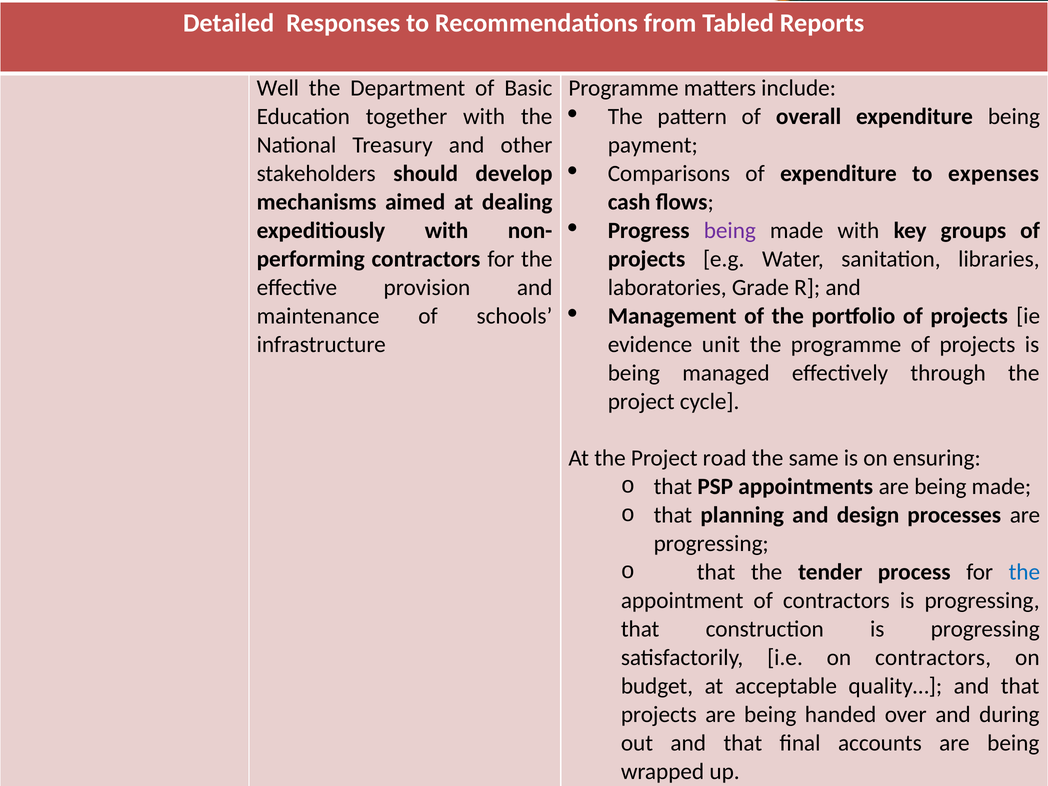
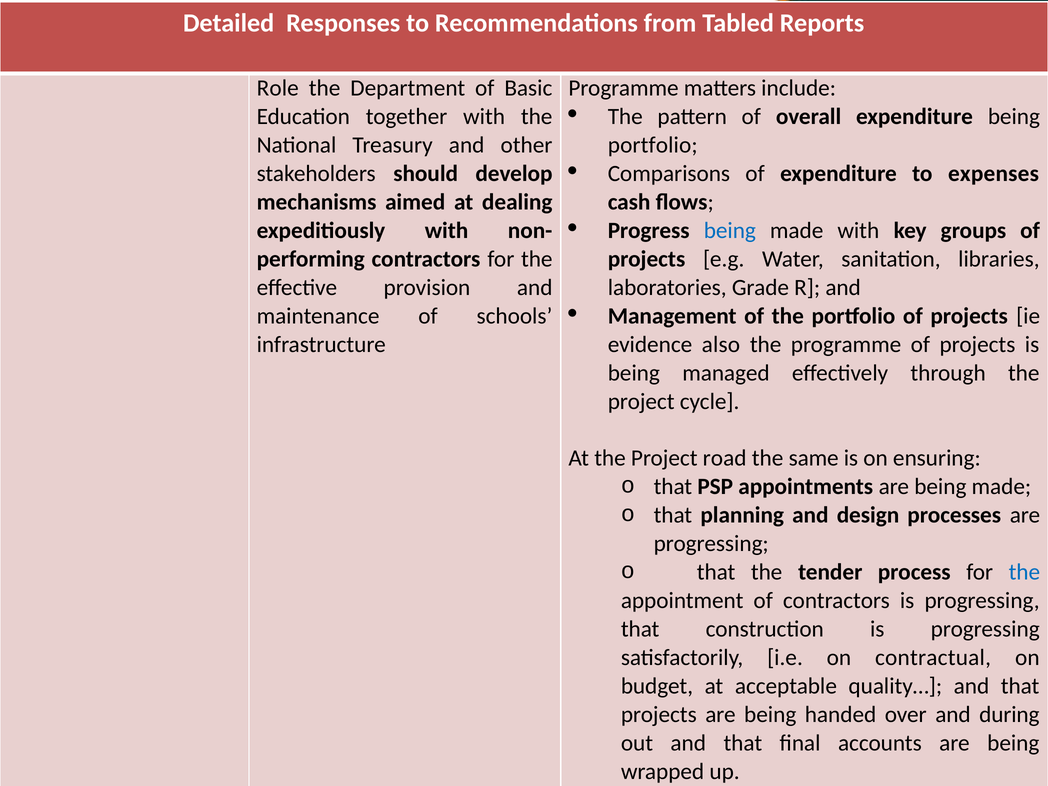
Well: Well -> Role
payment at (653, 145): payment -> portfolio
being at (730, 231) colour: purple -> blue
unit: unit -> also
on contractors: contractors -> contractual
